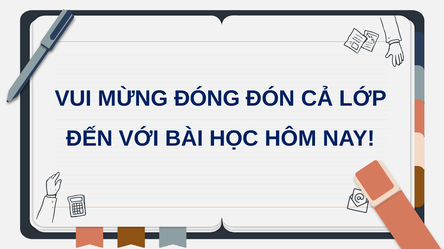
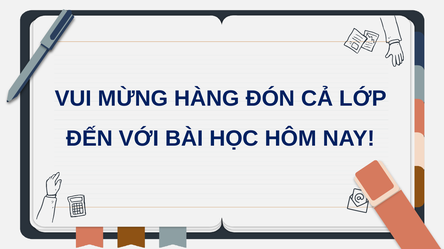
ĐÓNG: ĐÓNG -> HÀNG
